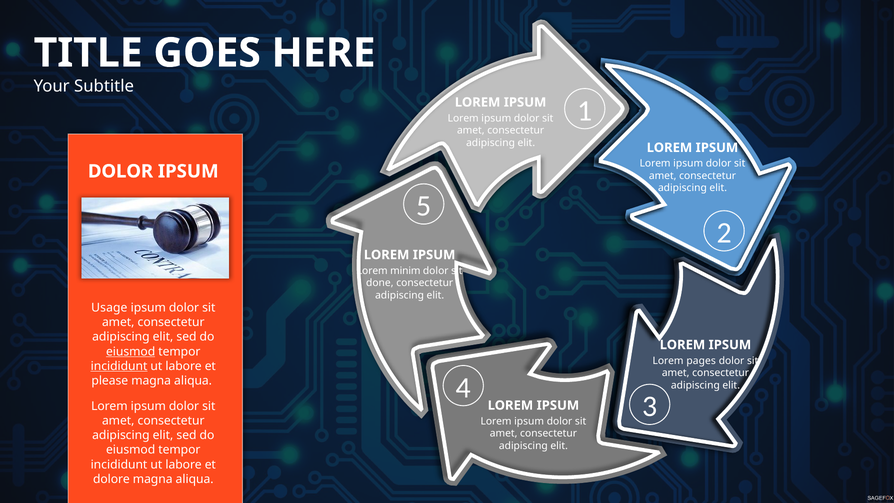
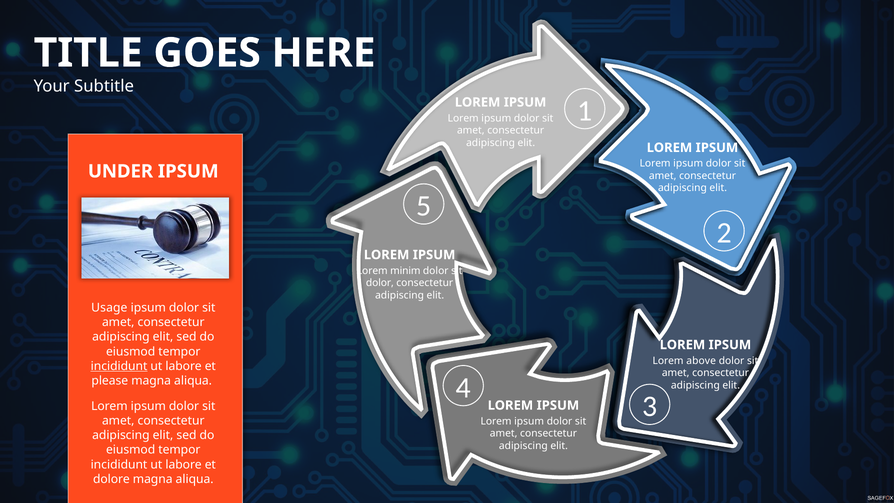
DOLOR at (120, 171): DOLOR -> UNDER
done at (380, 283): done -> dolor
eiusmod at (131, 351) underline: present -> none
pages: pages -> above
